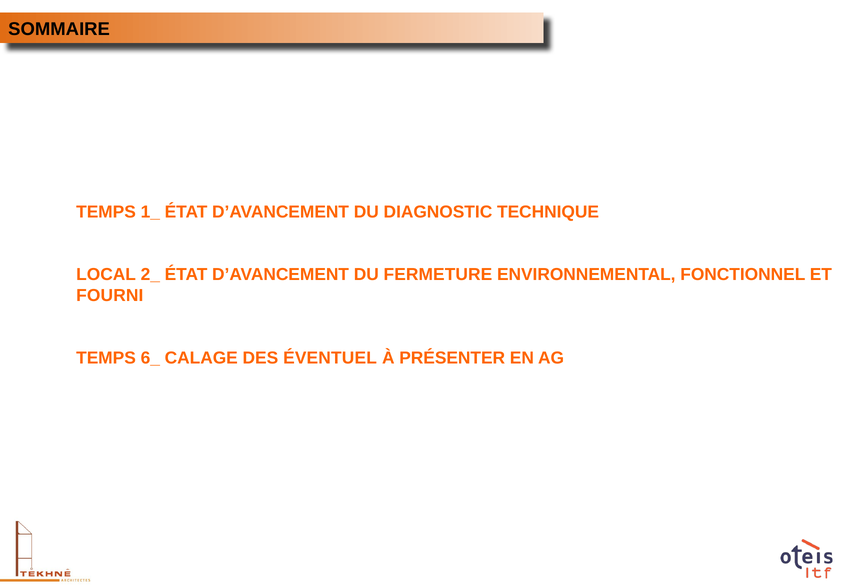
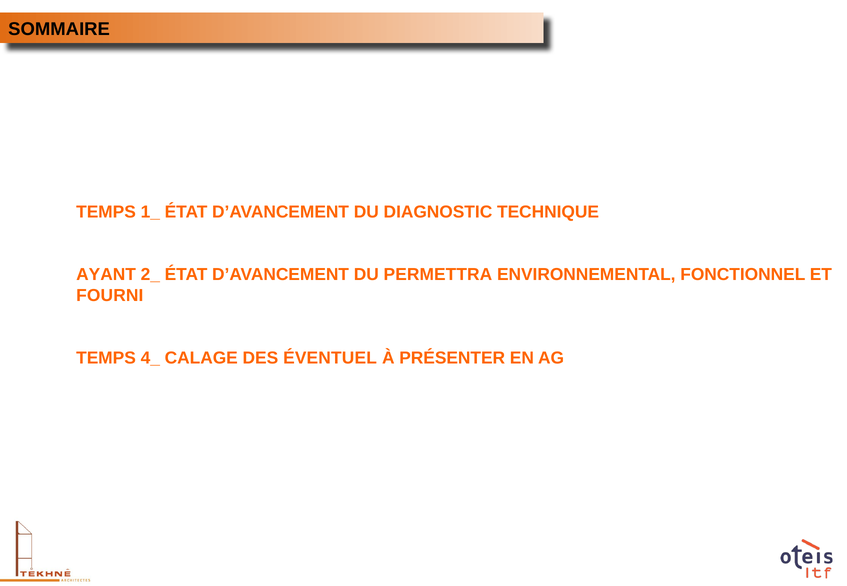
LOCAL: LOCAL -> AYANT
FERMETURE: FERMETURE -> PERMETTRA
6_: 6_ -> 4_
